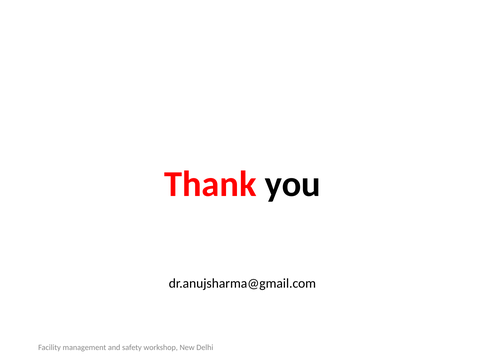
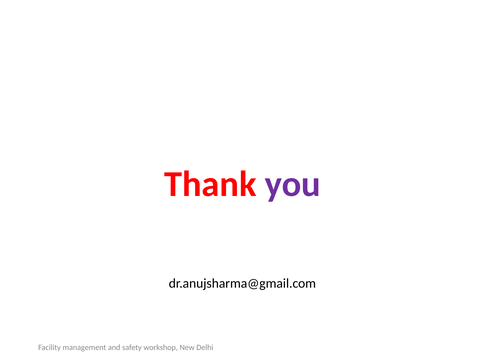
you colour: black -> purple
